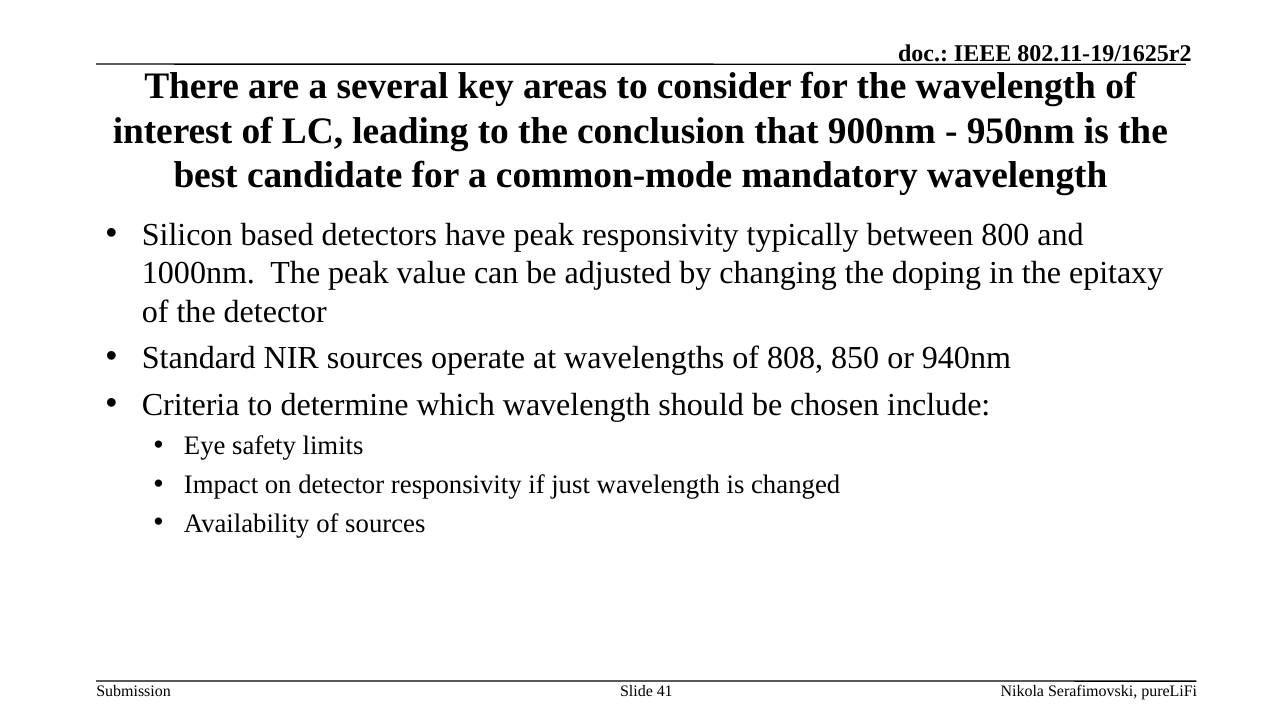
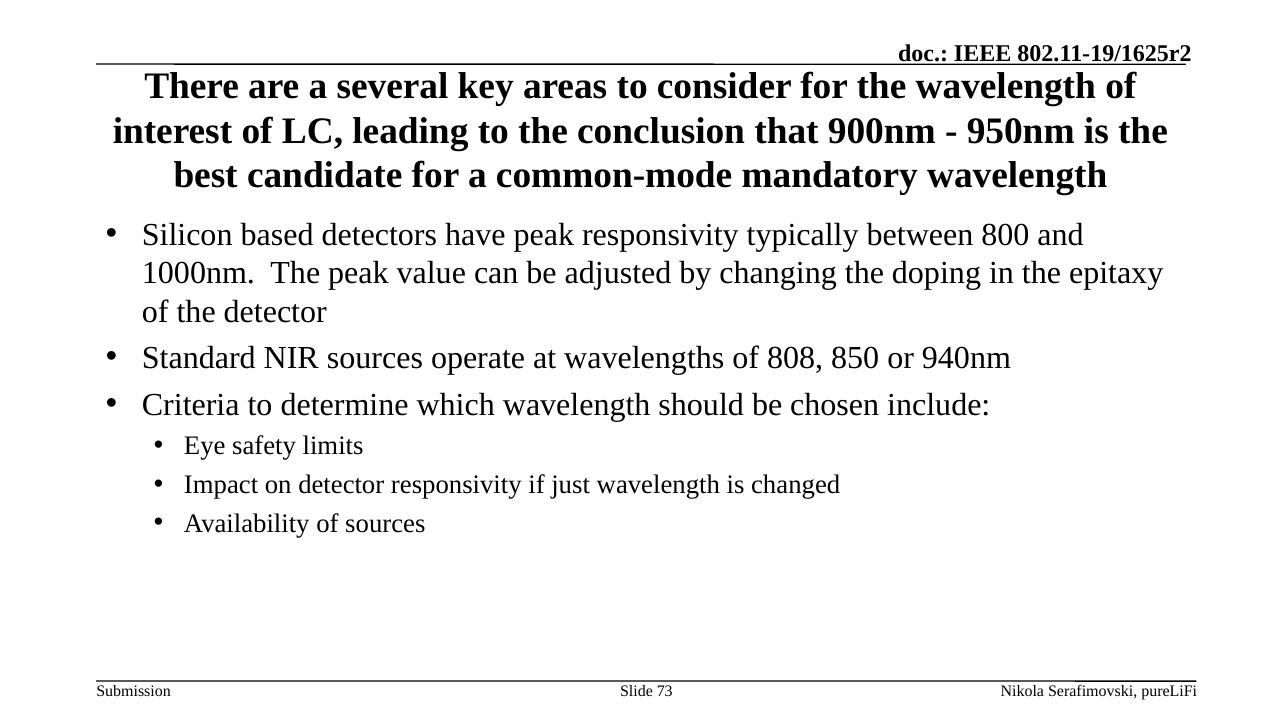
41: 41 -> 73
